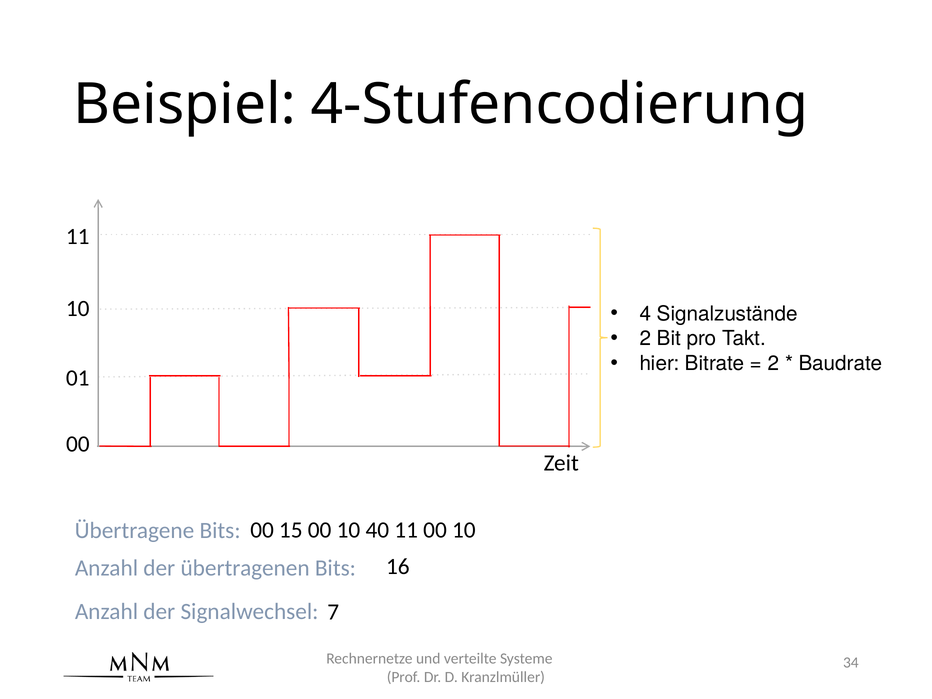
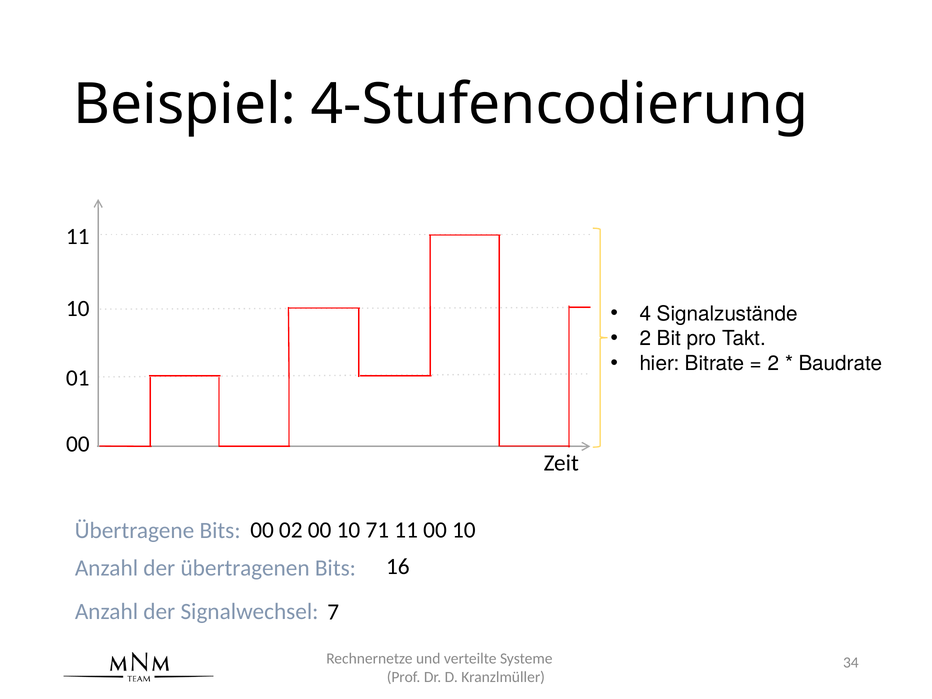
15: 15 -> 02
40: 40 -> 71
